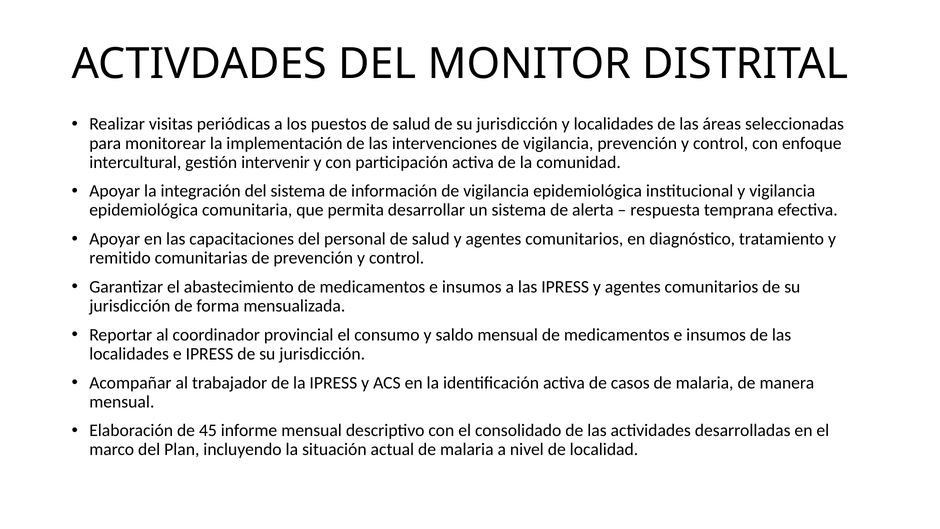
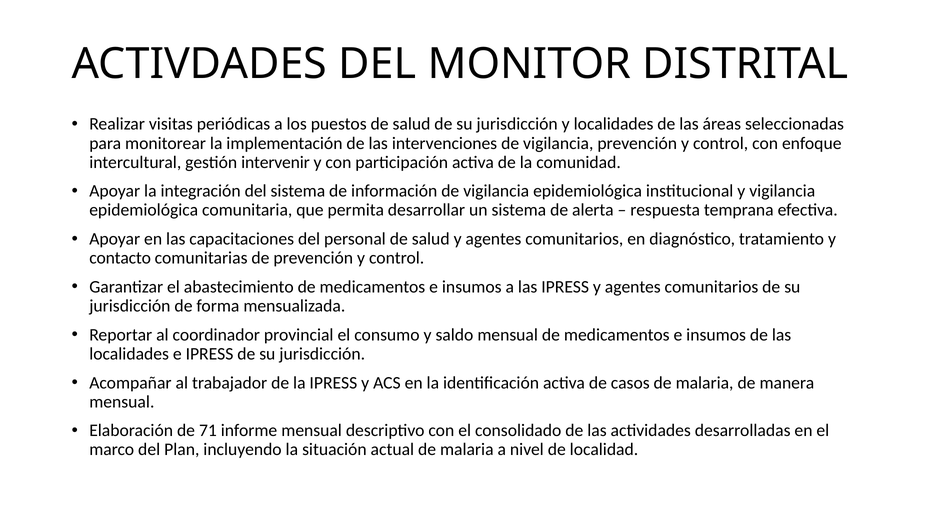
remitido: remitido -> contacto
45: 45 -> 71
